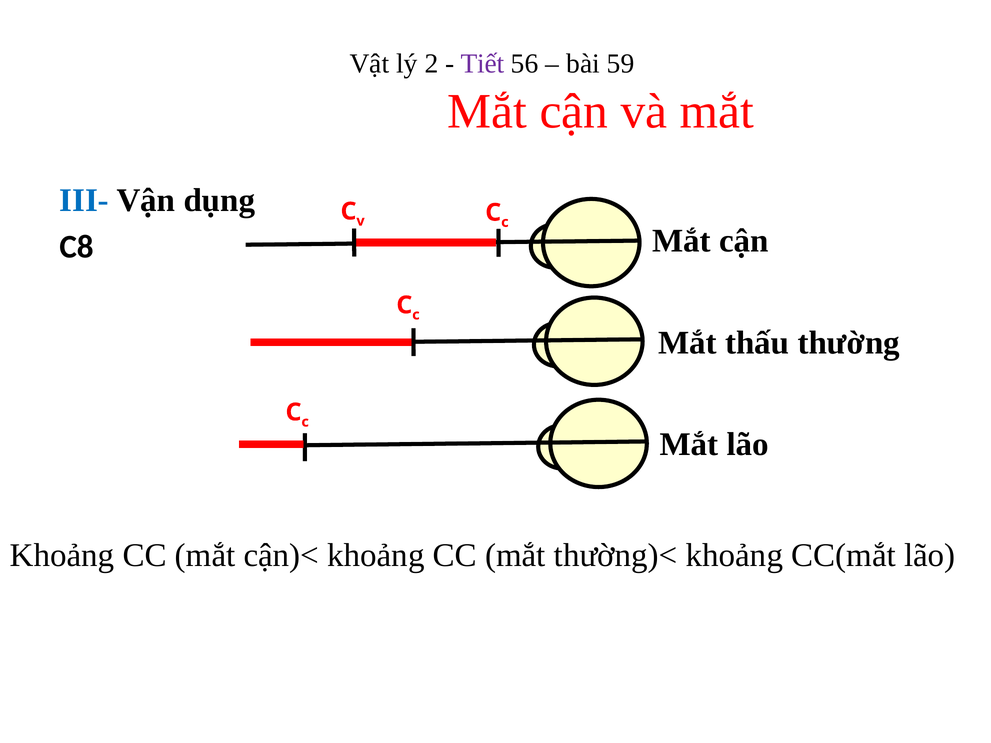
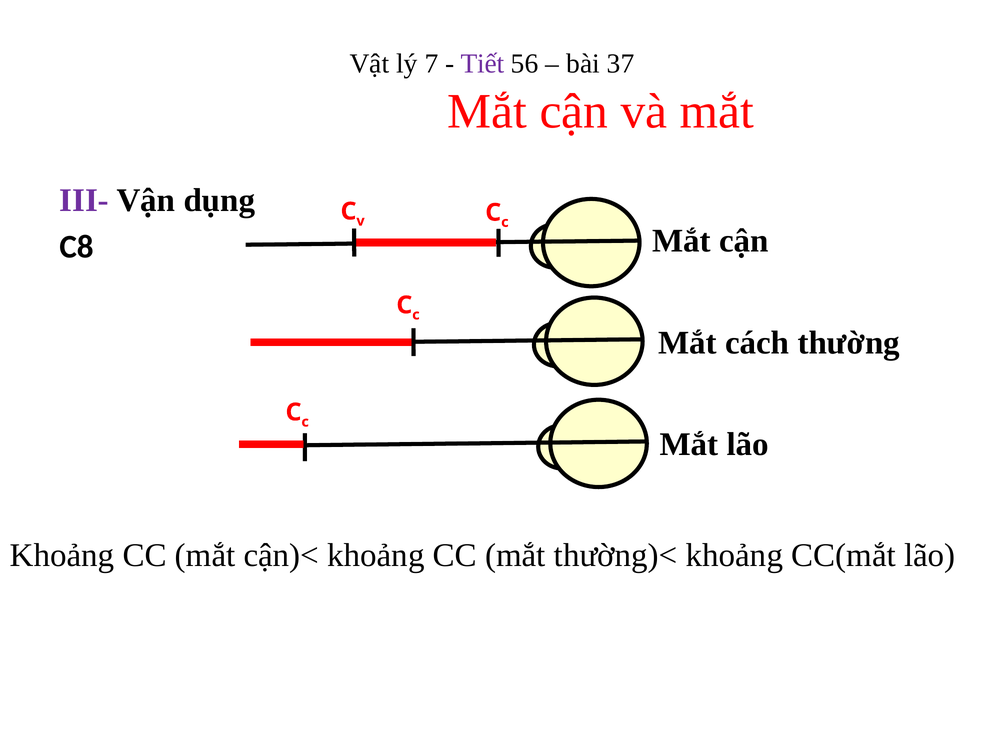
2: 2 -> 7
59: 59 -> 37
III- colour: blue -> purple
thấu: thấu -> cách
